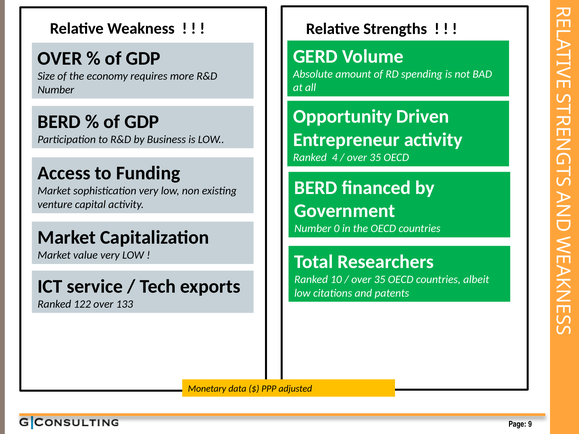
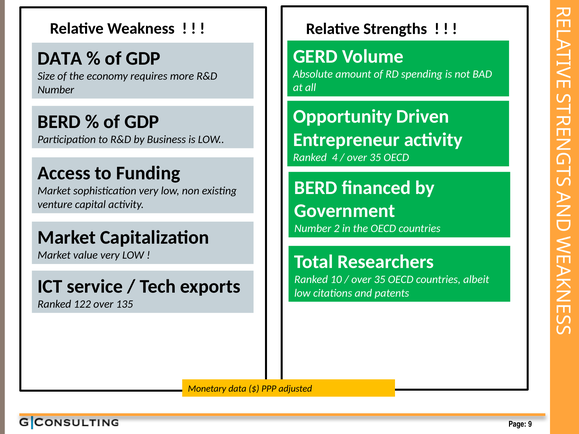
OVER at (60, 59): OVER -> DATA
0: 0 -> 2
133: 133 -> 135
